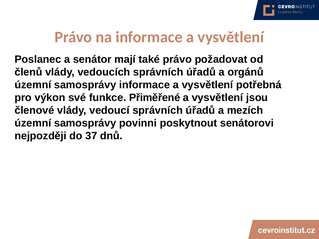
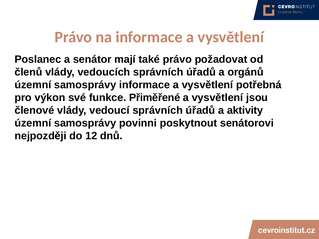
mezích: mezích -> aktivity
37: 37 -> 12
